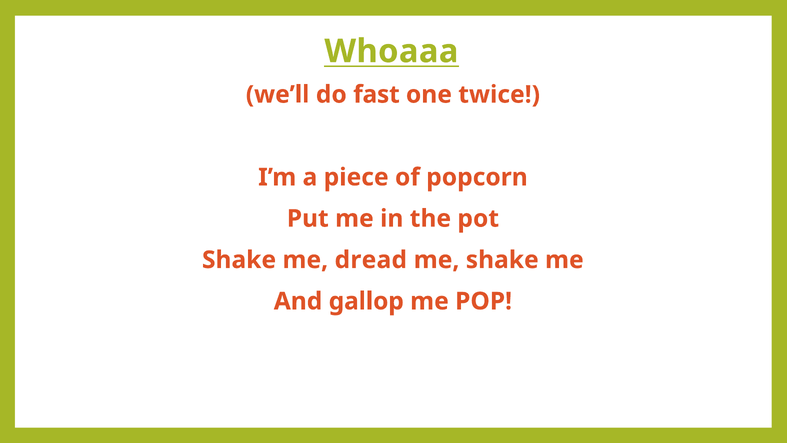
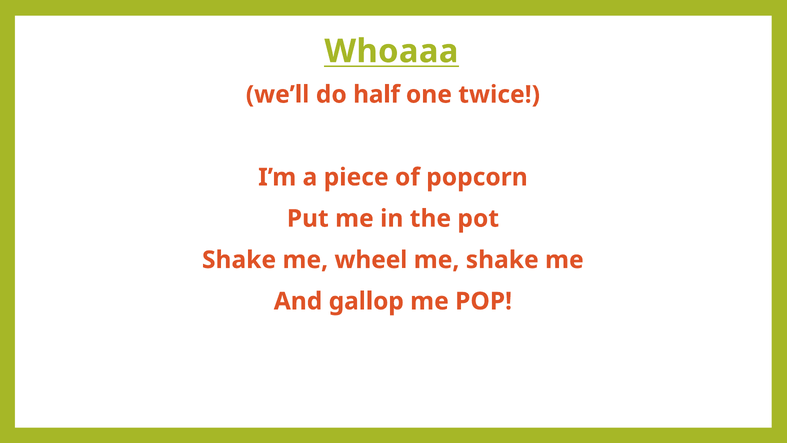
fast: fast -> half
dread: dread -> wheel
